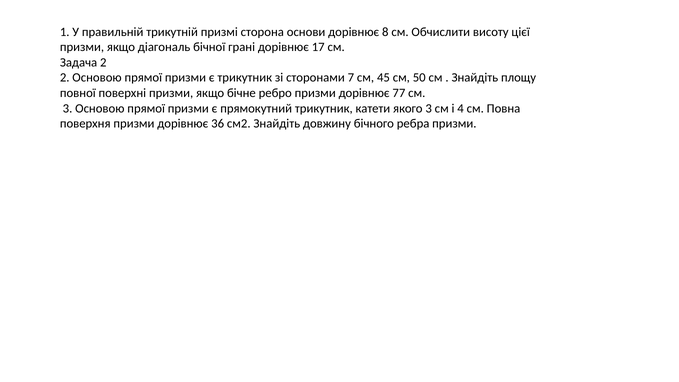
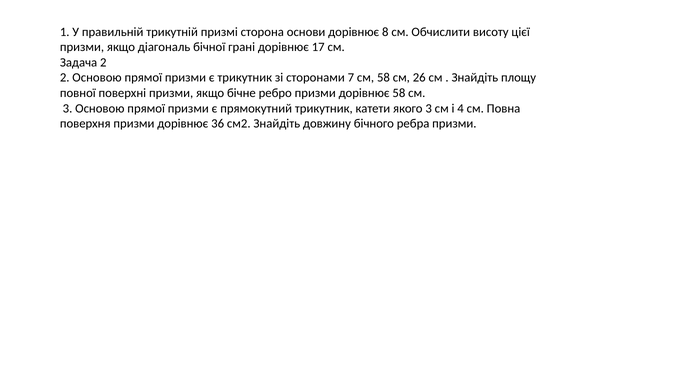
см 45: 45 -> 58
50: 50 -> 26
дорівнює 77: 77 -> 58
